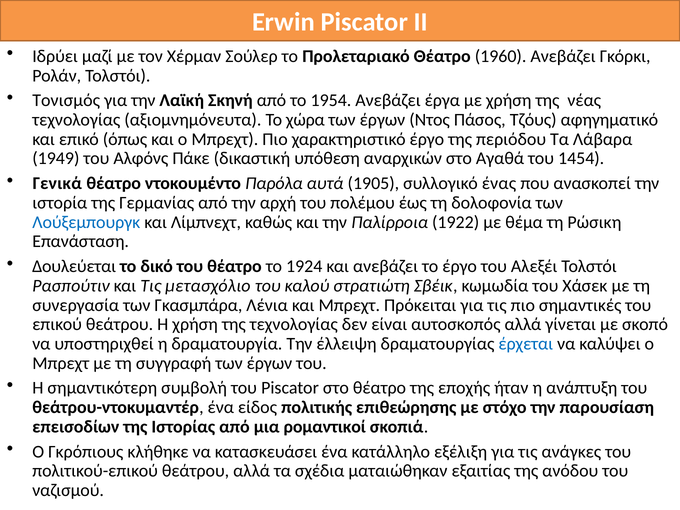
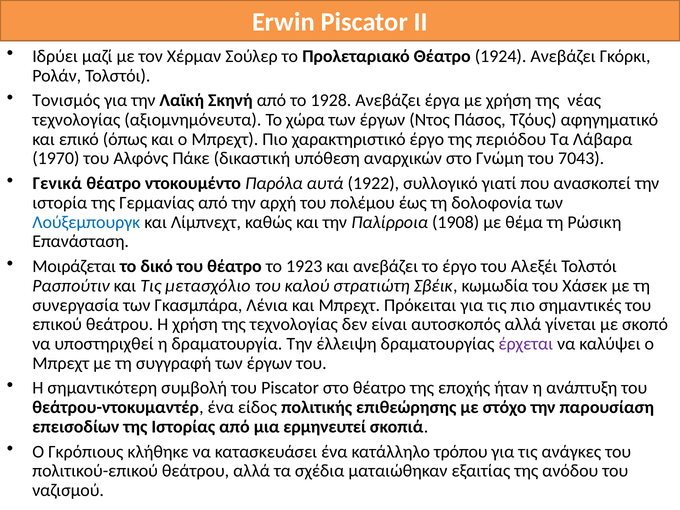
1960: 1960 -> 1924
1954: 1954 -> 1928
1949: 1949 -> 1970
Αγαθά: Αγαθά -> Γνώμη
1454: 1454 -> 7043
1905: 1905 -> 1922
ένας: ένας -> γιατί
1922: 1922 -> 1908
Δουλεύεται: Δουλεύεται -> Μοιράζεται
1924: 1924 -> 1923
έρχεται colour: blue -> purple
ρομαντικοί: ρομαντικοί -> ερμηνευτεί
εξέλιξη: εξέλιξη -> τρόπου
